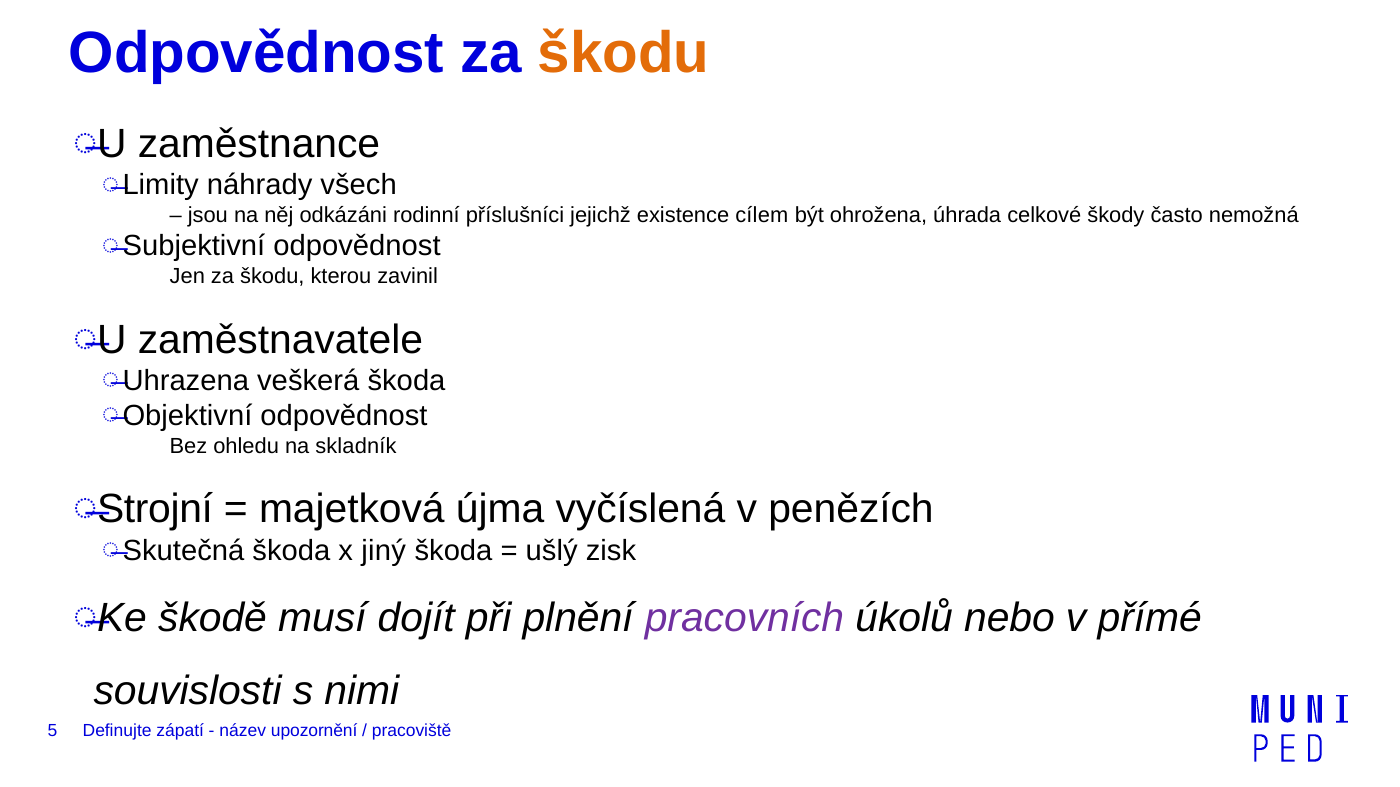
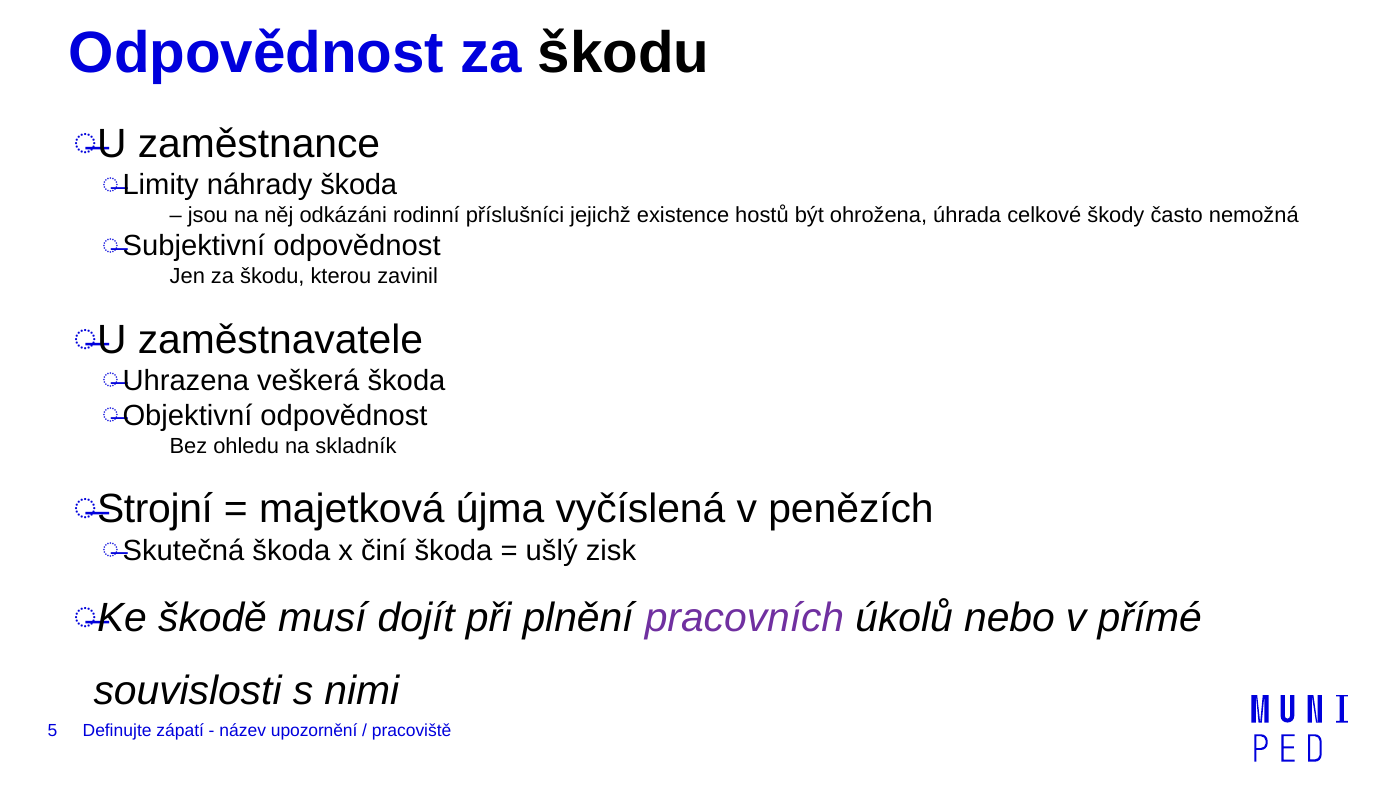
škodu at (624, 53) colour: orange -> black
náhrady všech: všech -> škoda
cílem: cílem -> hostů
jiný: jiný -> činí
